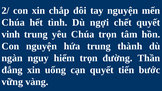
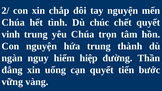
ngợi: ngợi -> chúc
hiểm trọn: trọn -> hiệp
